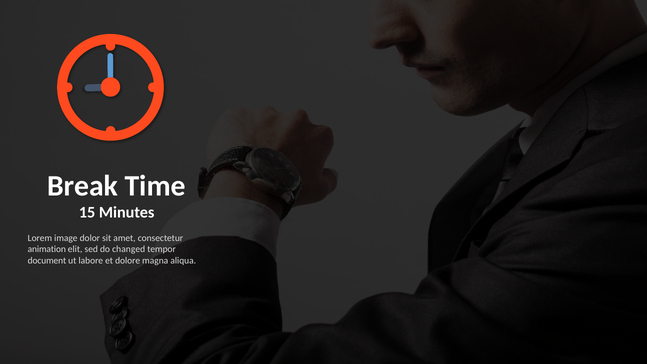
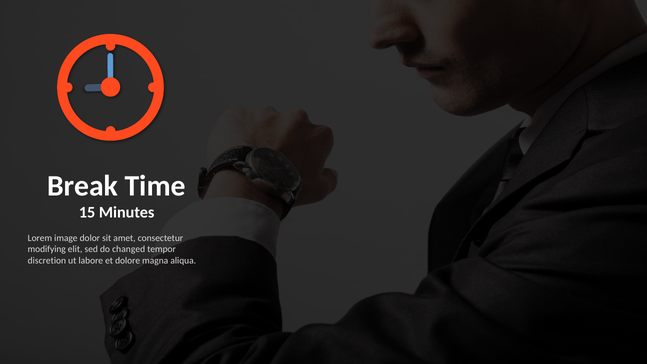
animation: animation -> modifying
document: document -> discretion
